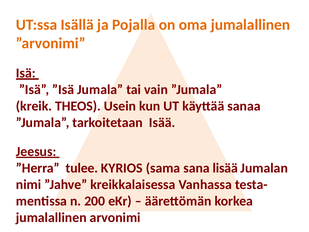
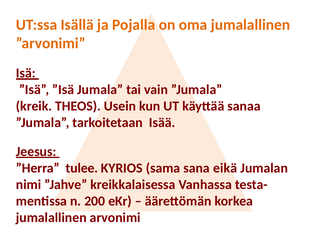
lisää: lisää -> eikä
